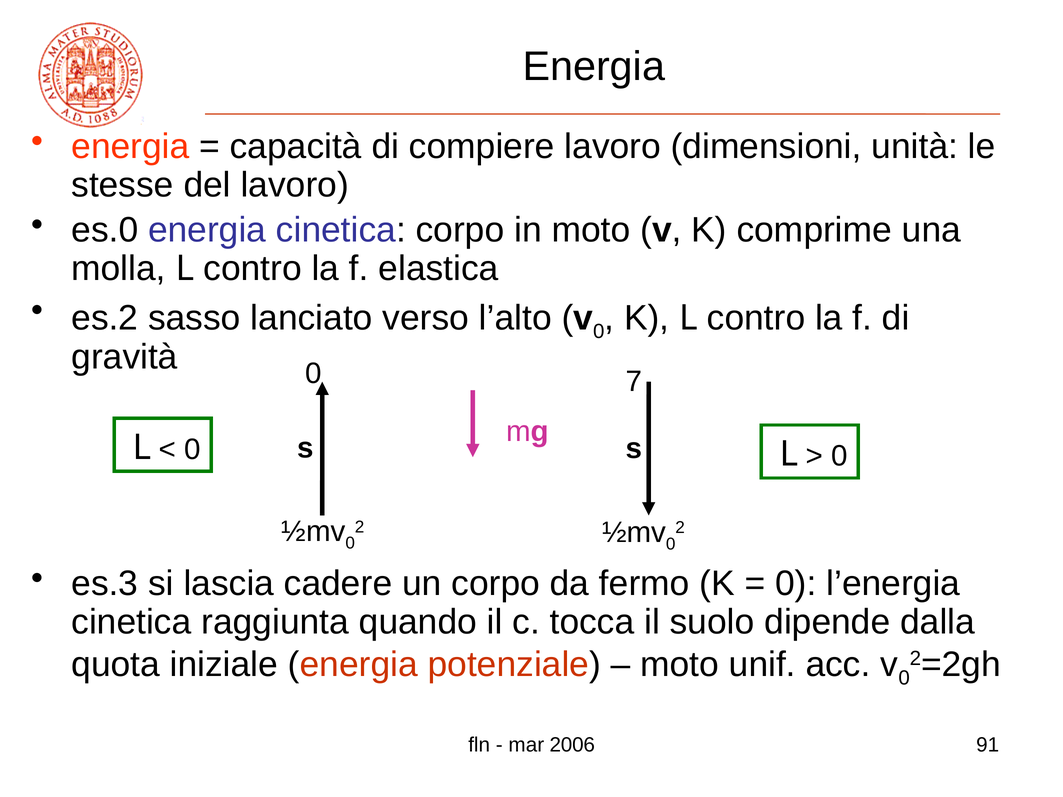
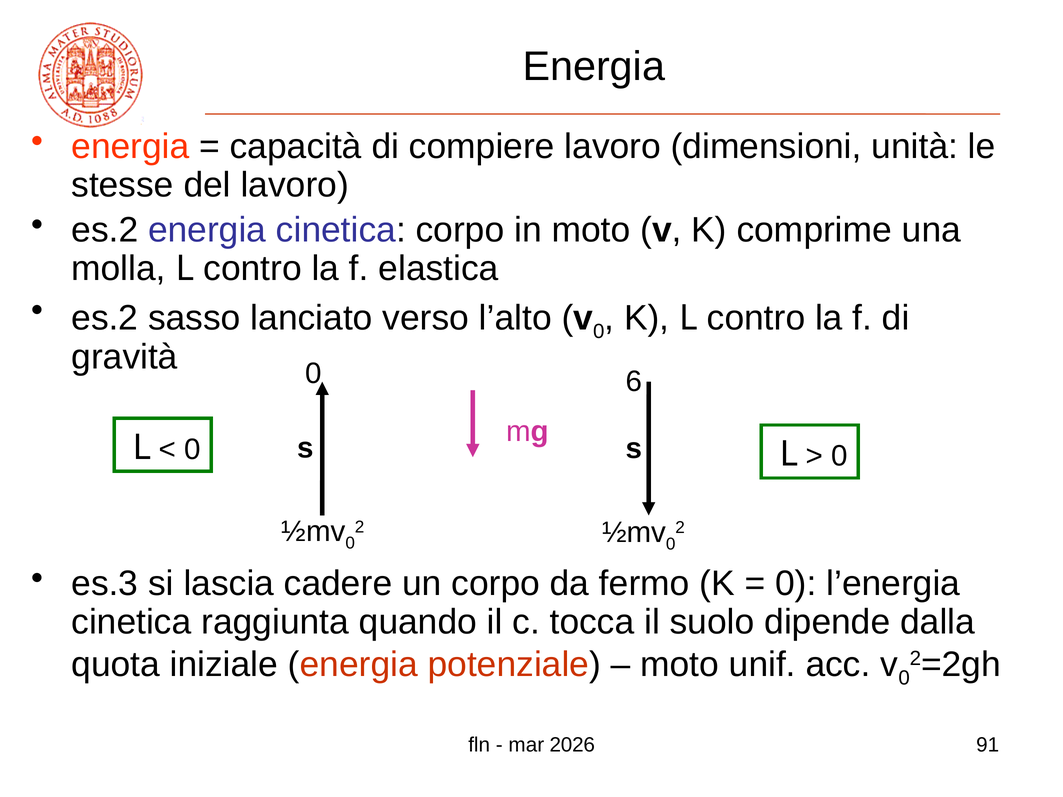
es.0 at (105, 230): es.0 -> es.2
7: 7 -> 6
2006: 2006 -> 2026
